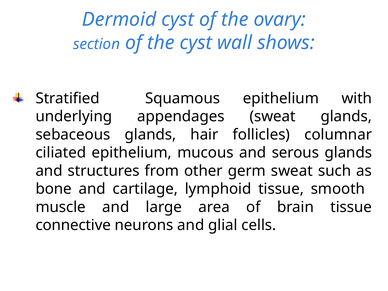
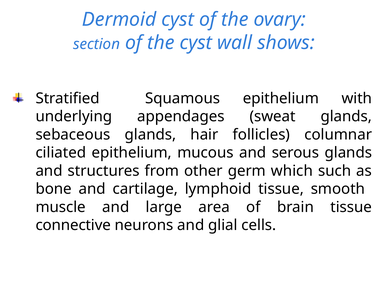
germ sweat: sweat -> which
